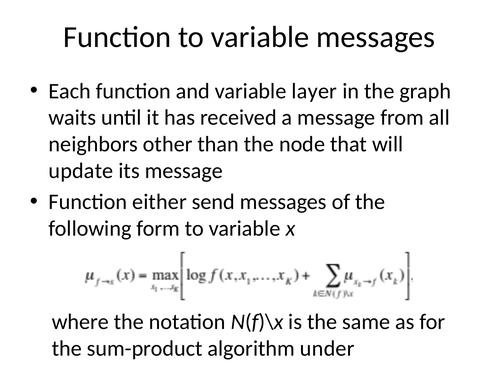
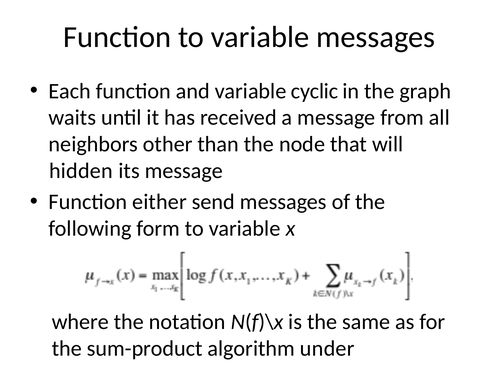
layer: layer -> cyclic
update: update -> hidden
